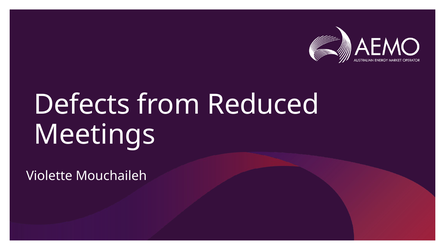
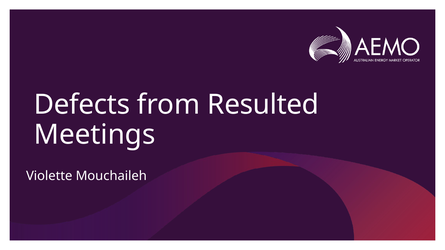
Reduced: Reduced -> Resulted
